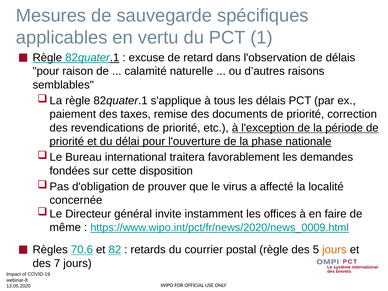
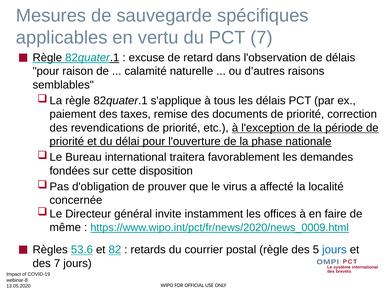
PCT 1: 1 -> 7
70.6: 70.6 -> 53.6
jours at (334, 250) colour: orange -> blue
